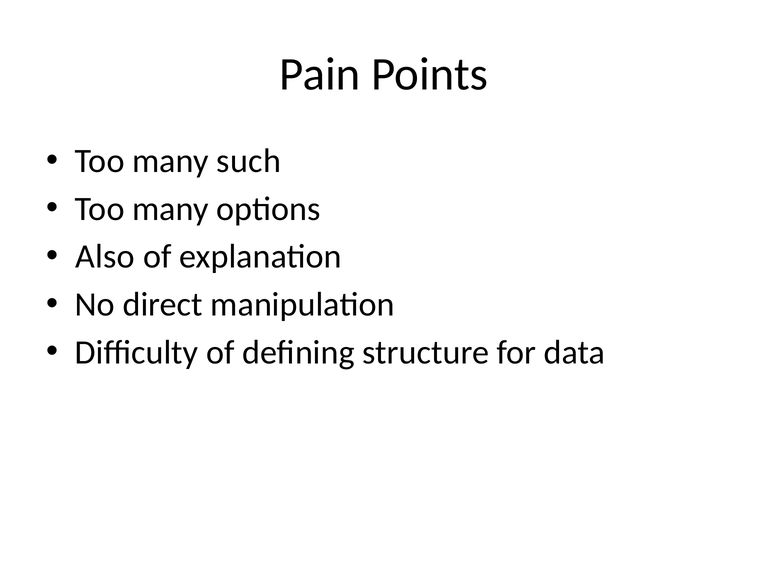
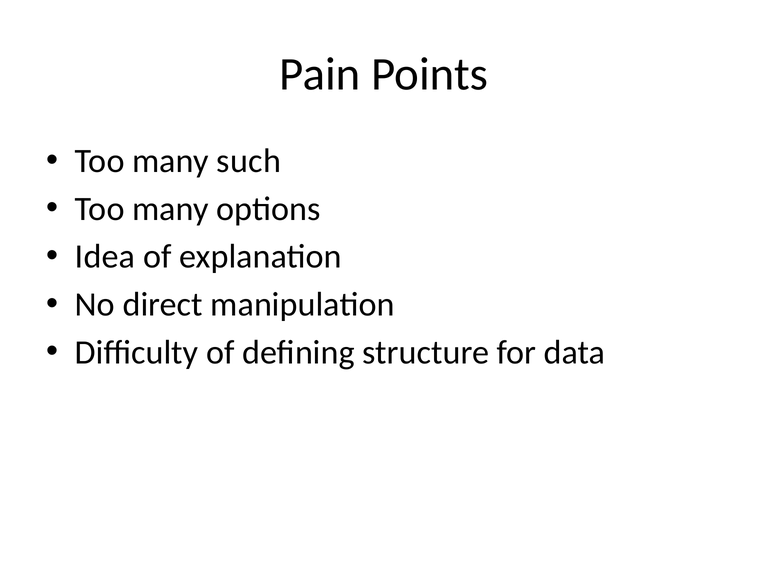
Also: Also -> Idea
